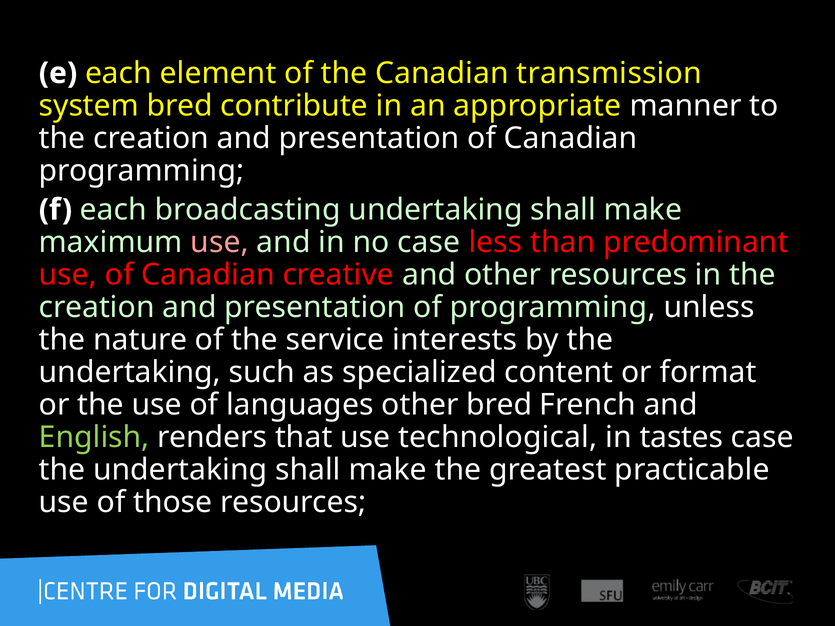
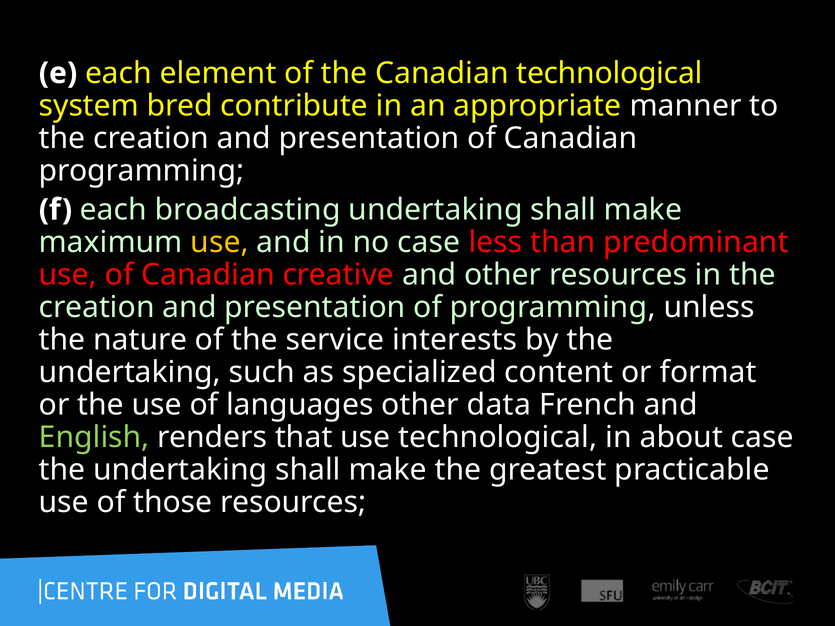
Canadian transmission: transmission -> technological
use at (220, 242) colour: pink -> yellow
other bred: bred -> data
tastes: tastes -> about
